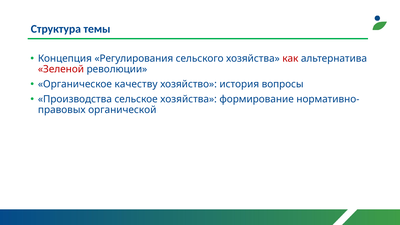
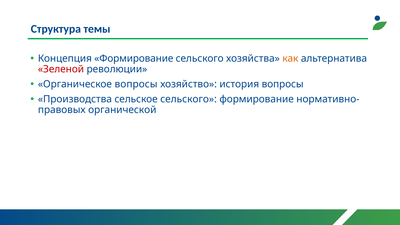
Концепция Регулирования: Регулирования -> Формирование
как colour: red -> orange
Органическое качеству: качеству -> вопросы
сельское хозяйства: хозяйства -> сельского
